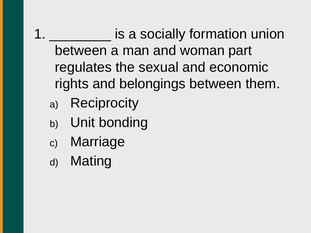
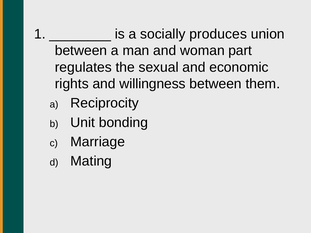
formation: formation -> produces
belongings: belongings -> willingness
